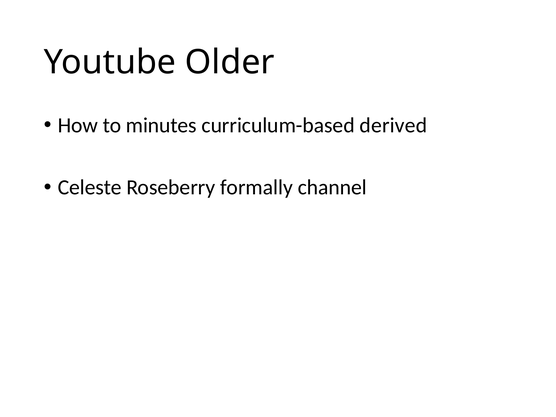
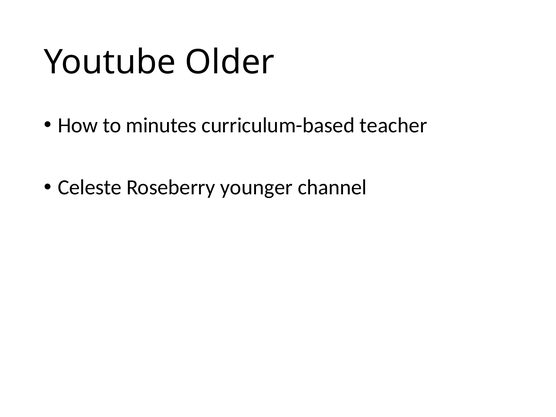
derived: derived -> teacher
formally: formally -> younger
